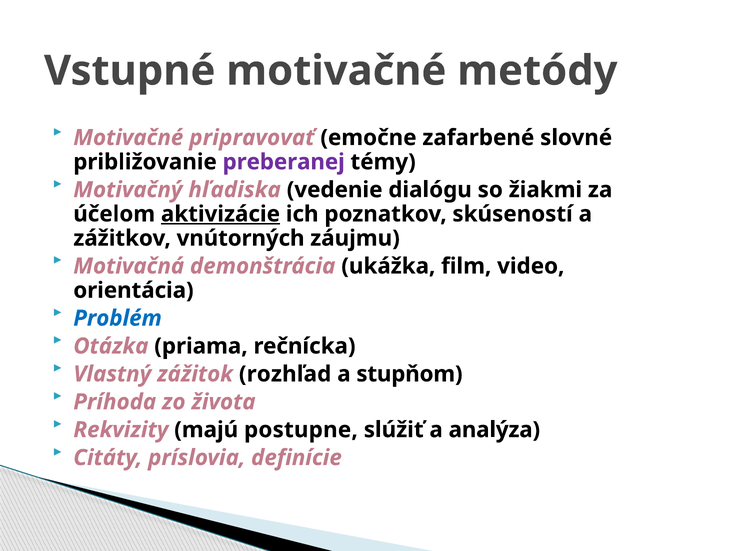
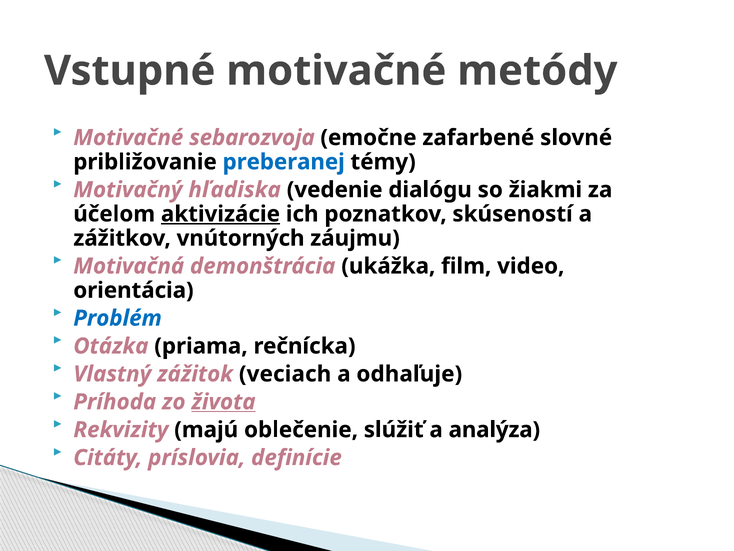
pripravovať: pripravovať -> sebarozvoja
preberanej colour: purple -> blue
rozhľad: rozhľad -> veciach
stupňom: stupňom -> odhaľuje
života underline: none -> present
postupne: postupne -> oblečenie
